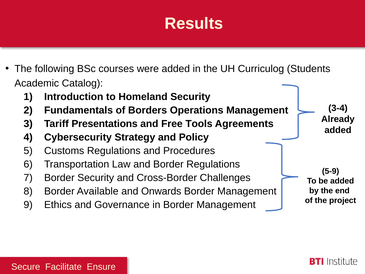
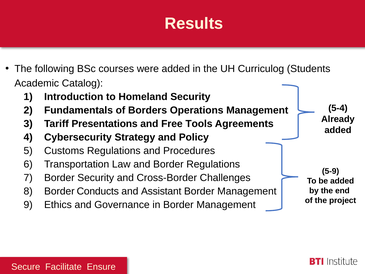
3-4: 3-4 -> 5-4
Available: Available -> Conducts
Onwards: Onwards -> Assistant
